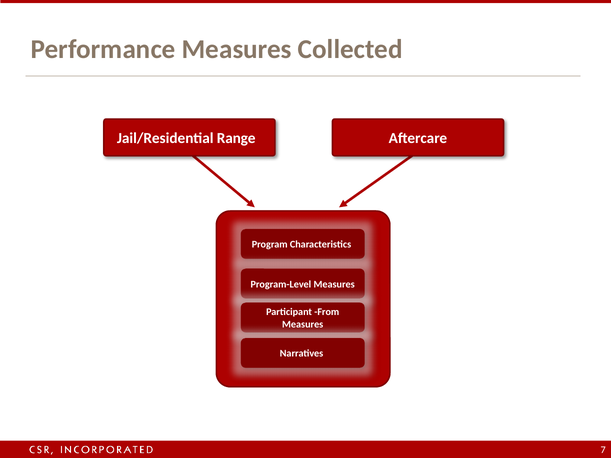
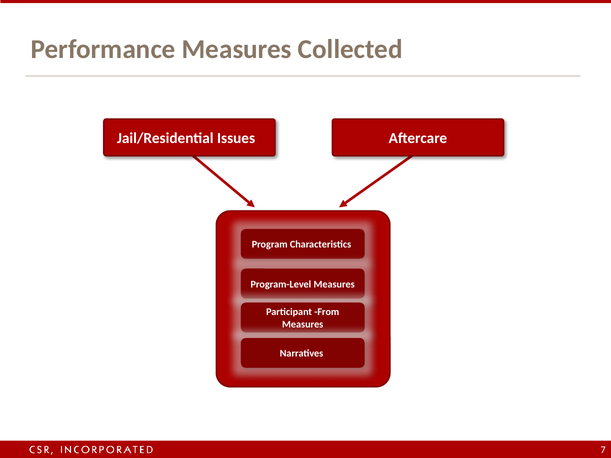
Range: Range -> Issues
